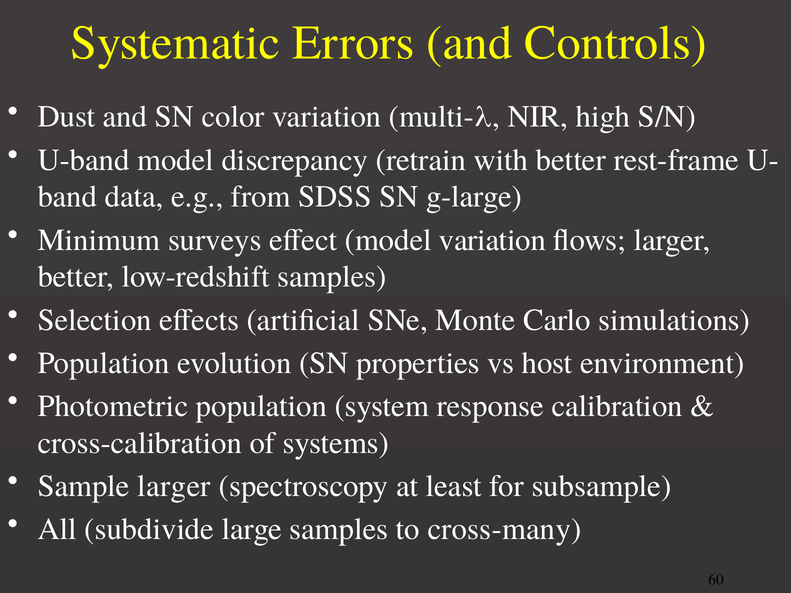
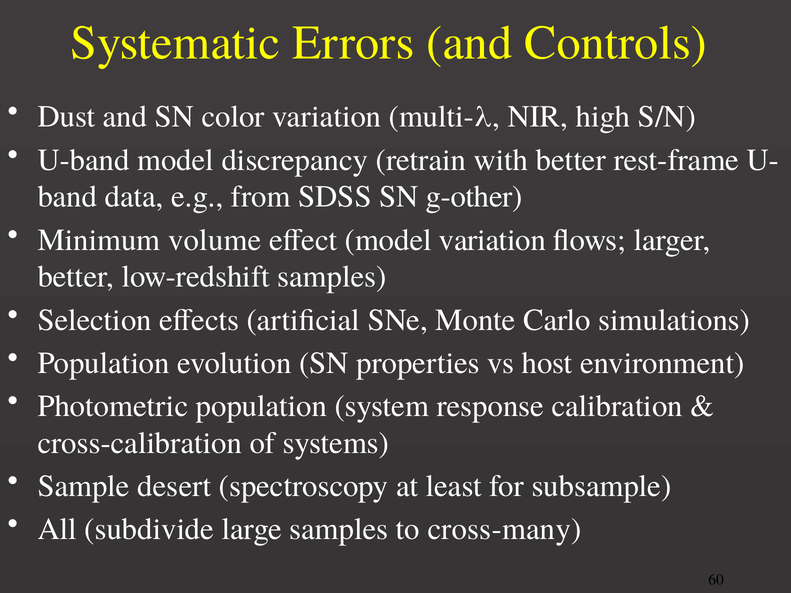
g-large: g-large -> g-other
surveys: surveys -> volume
Sample larger: larger -> desert
